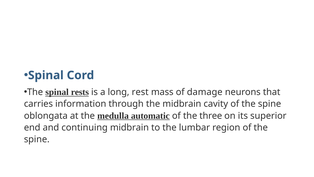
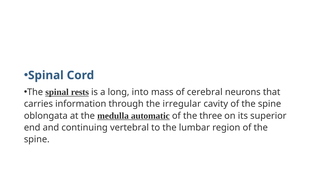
rest: rest -> into
damage: damage -> cerebral
the midbrain: midbrain -> irregular
continuing midbrain: midbrain -> vertebral
